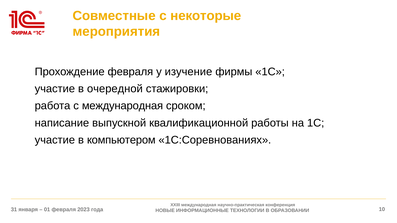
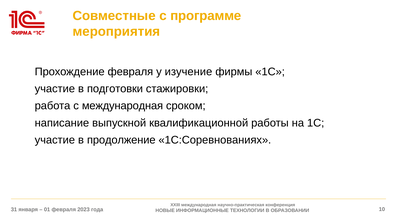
некоторые: некоторые -> программе
очередной: очередной -> подготовки
компьютером: компьютером -> продолжение
